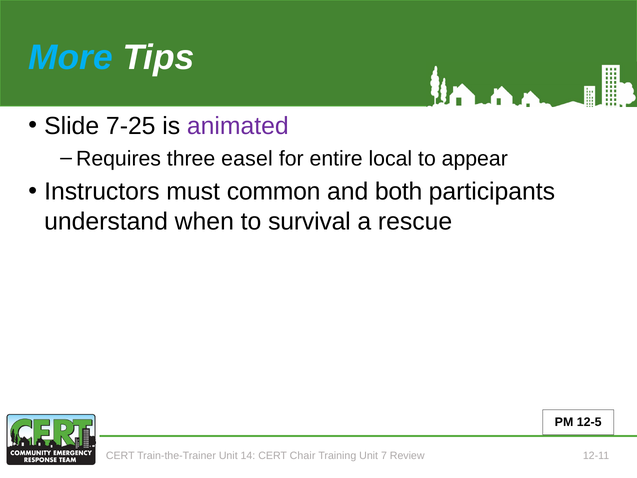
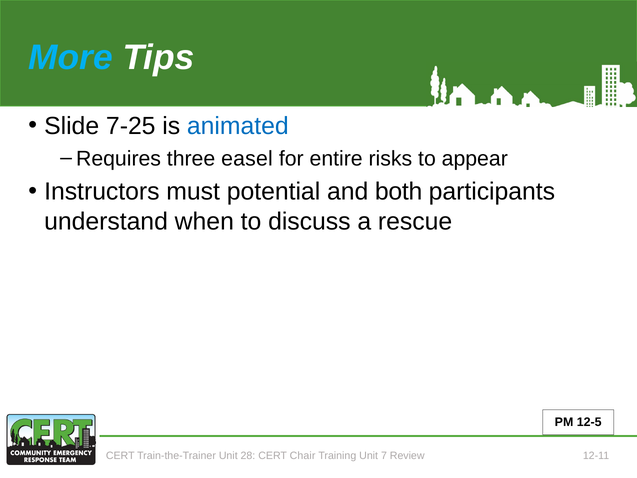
animated colour: purple -> blue
local: local -> risks
common: common -> potential
survival: survival -> discuss
14: 14 -> 28
